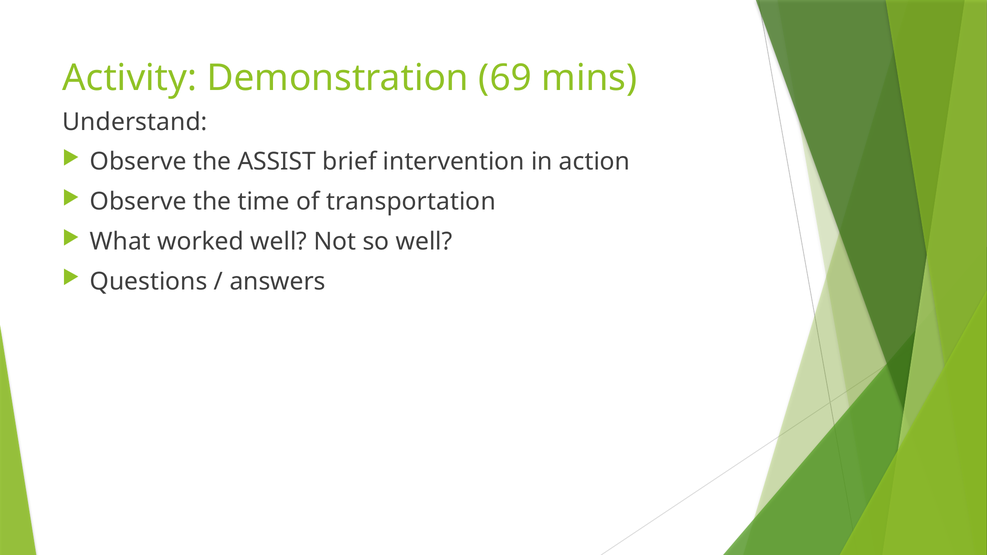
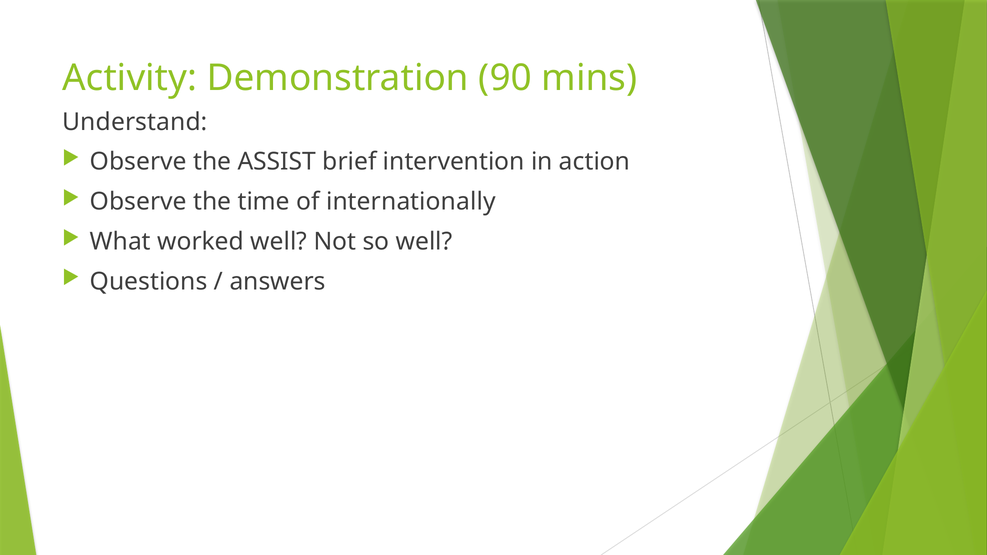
69: 69 -> 90
transportation: transportation -> internationally
